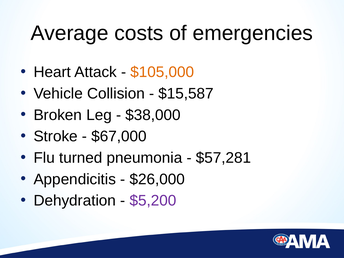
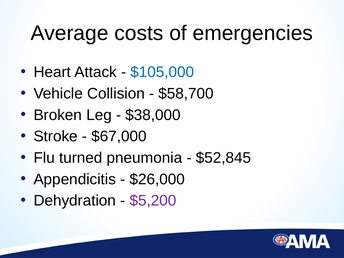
$105,000 colour: orange -> blue
$15,587: $15,587 -> $58,700
$57,281: $57,281 -> $52,845
